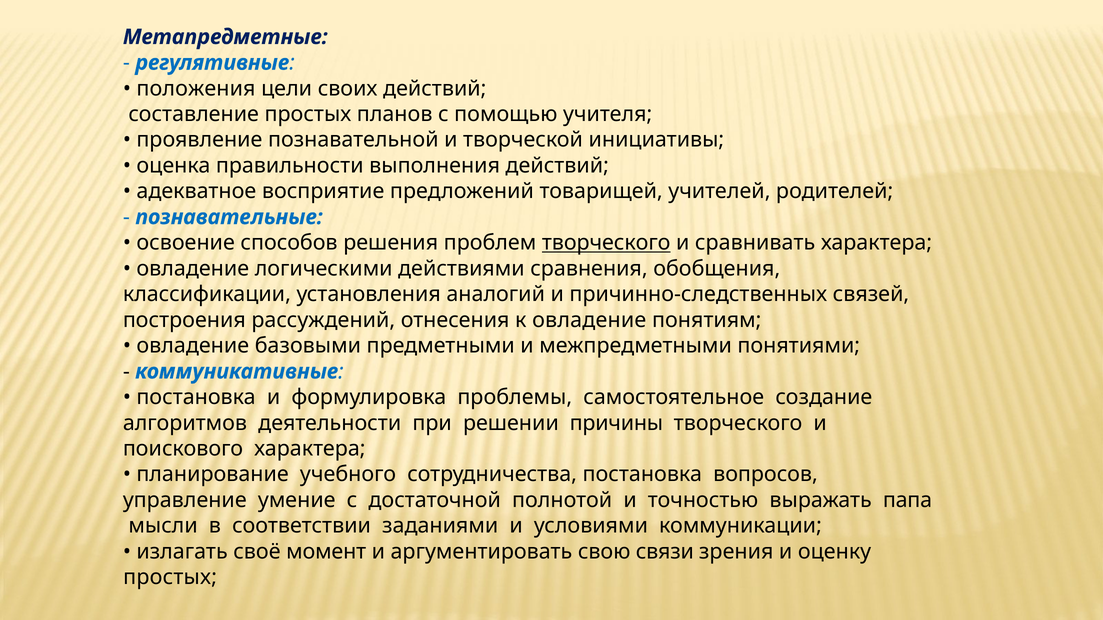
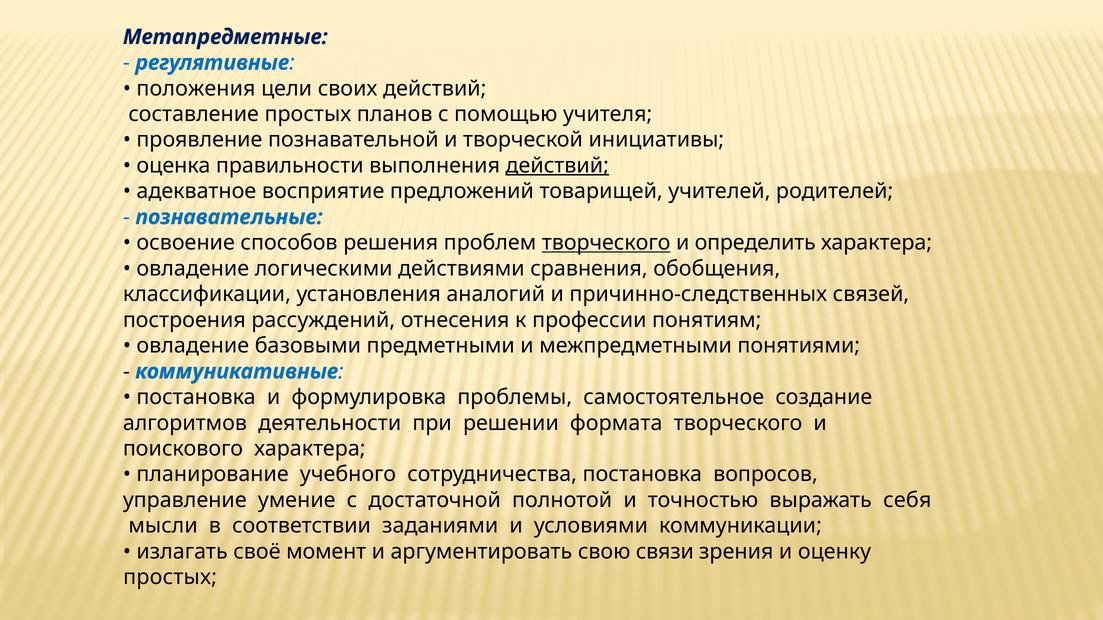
действий at (557, 166) underline: none -> present
сравнивать: сравнивать -> определить
к овладение: овладение -> профессии
причины: причины -> формата
папа: папа -> себя
